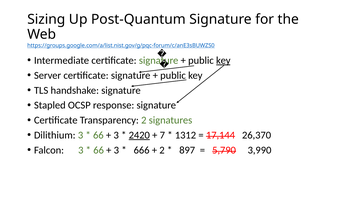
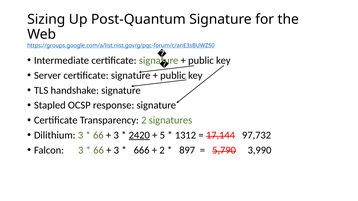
key at (223, 61) underline: present -> none
7: 7 -> 5
26,370: 26,370 -> 97,732
